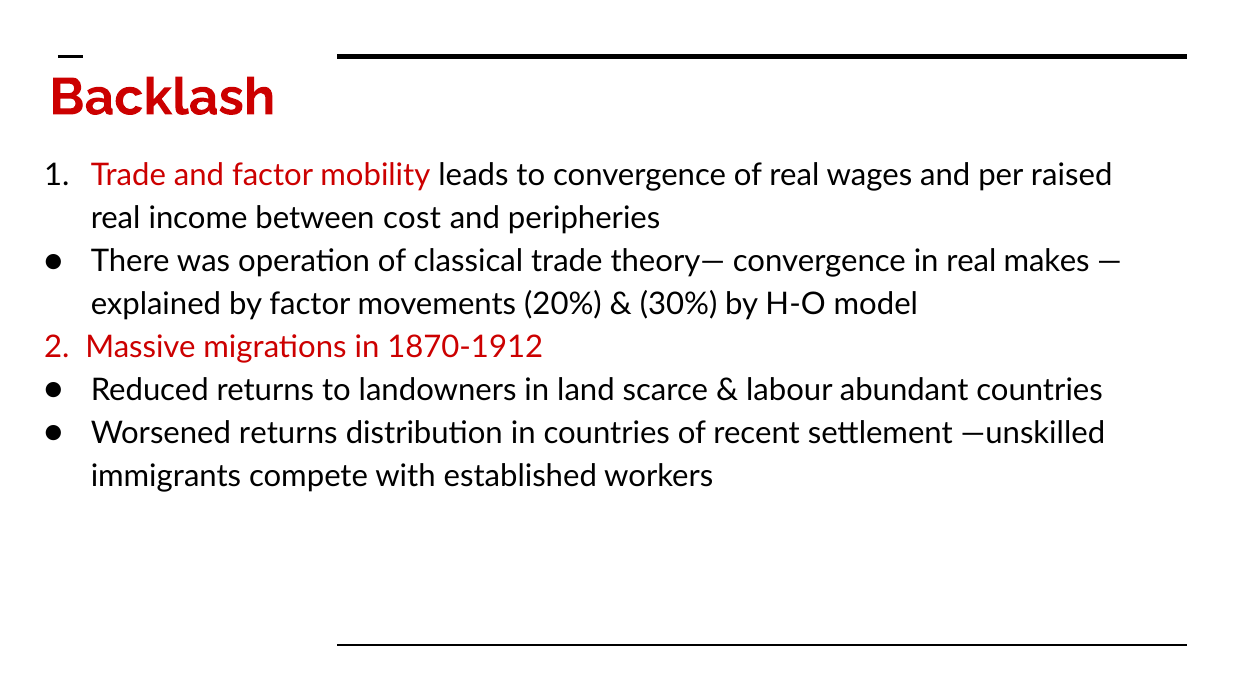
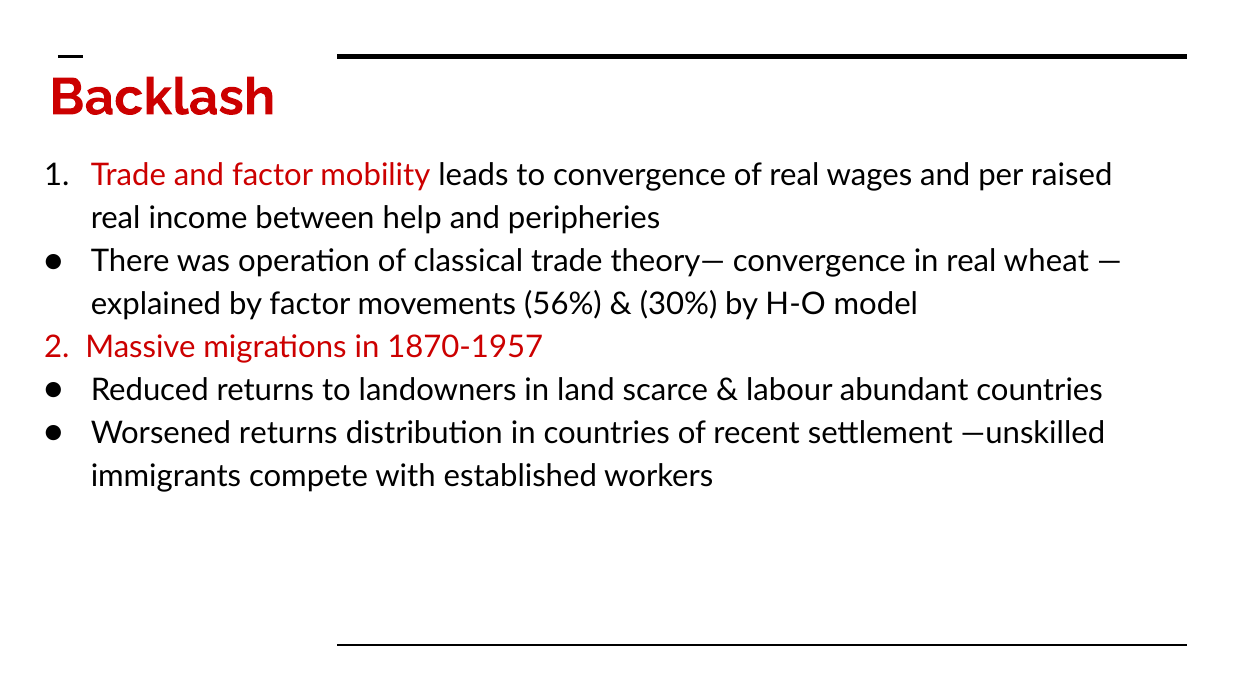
cost: cost -> help
makes: makes -> wheat
20%: 20% -> 56%
1870-1912: 1870-1912 -> 1870-1957
